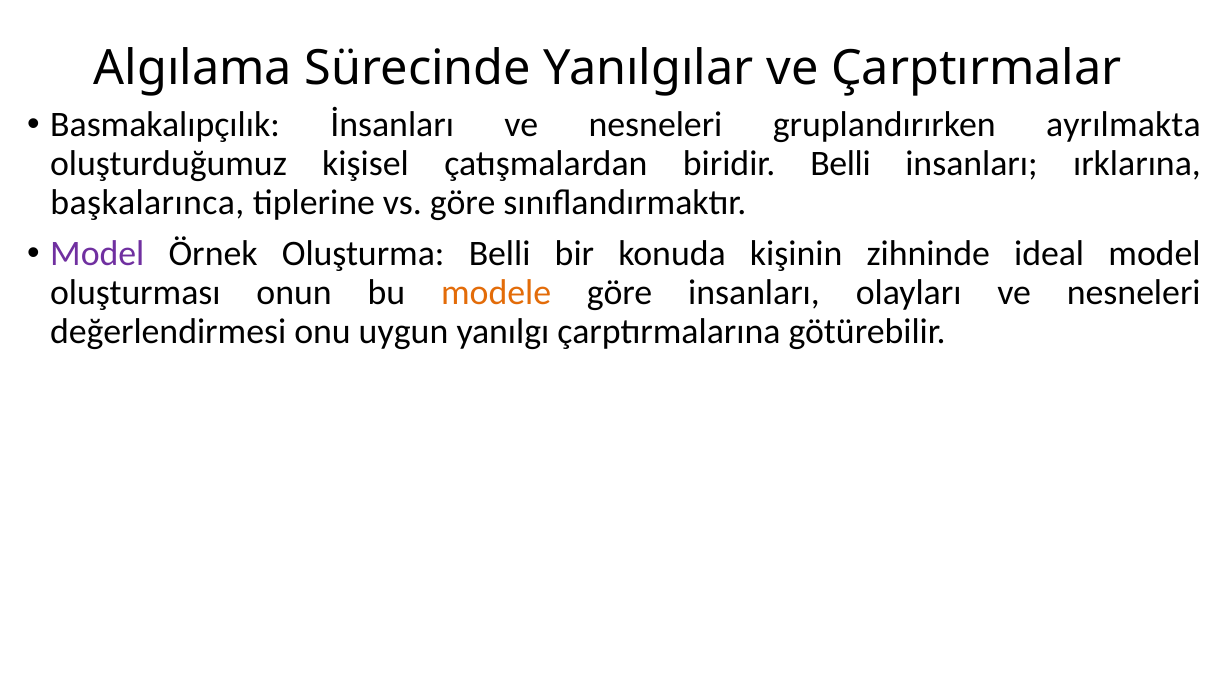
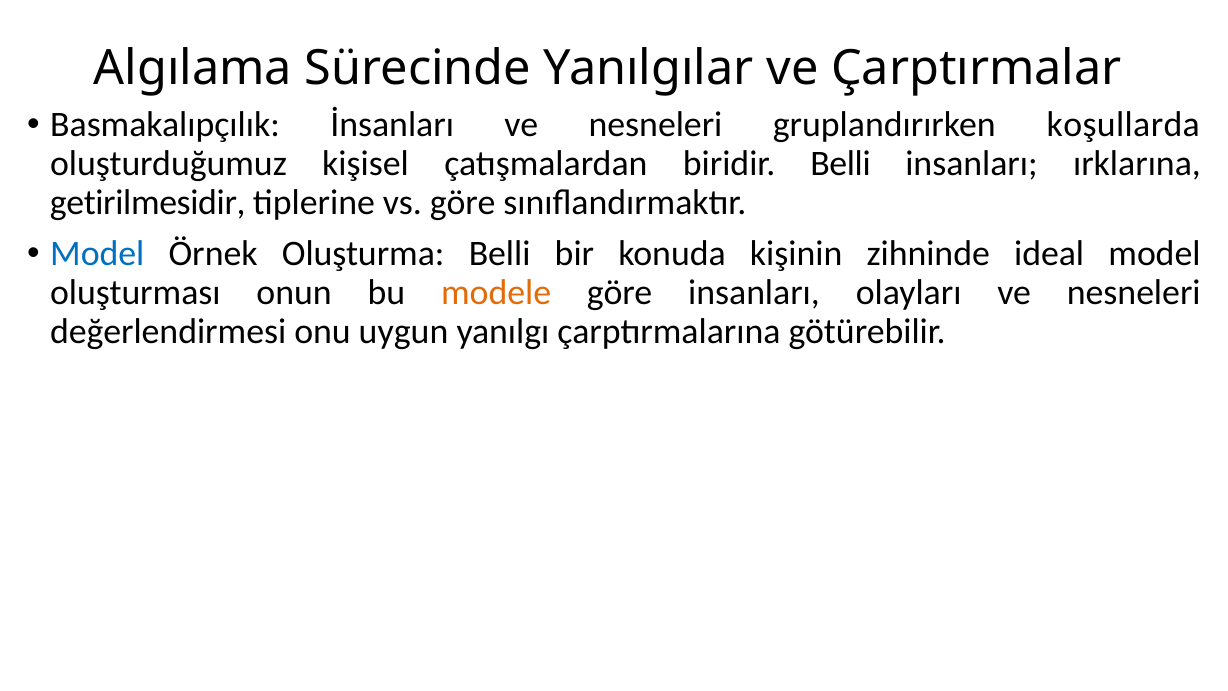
ayrılmakta: ayrılmakta -> koşullarda
başkalarınca: başkalarınca -> getirilmesidir
Model at (97, 254) colour: purple -> blue
